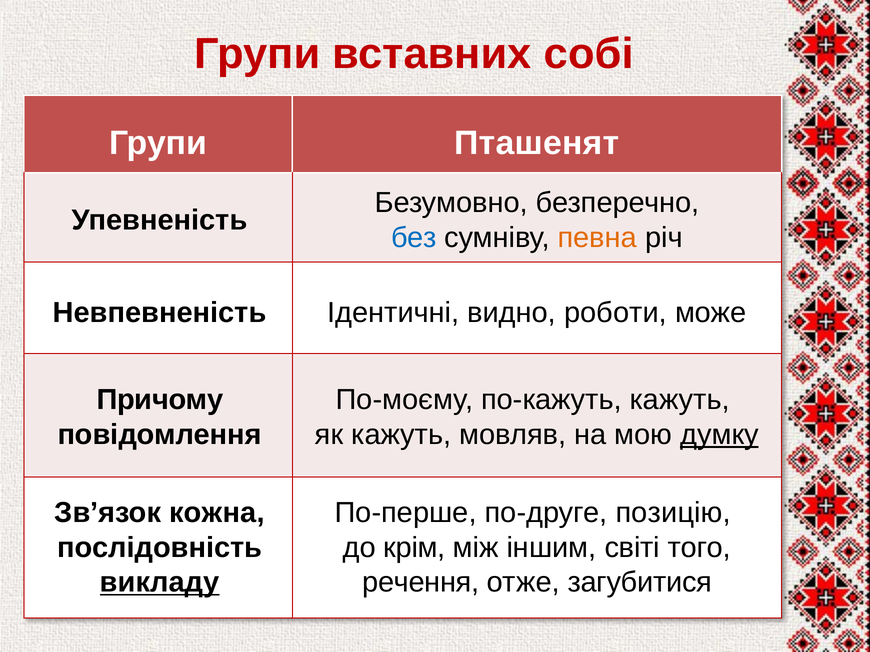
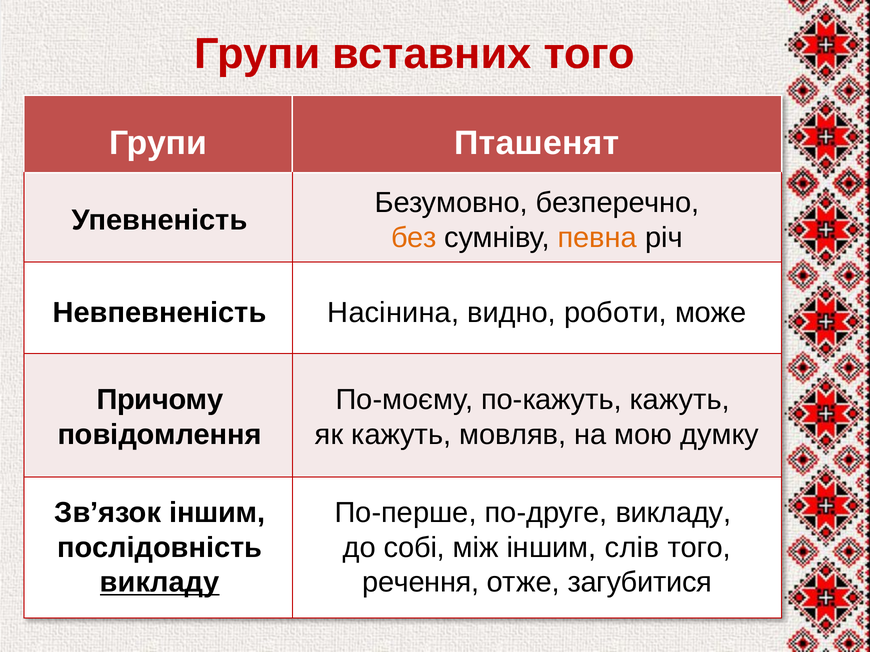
вставних собі: собі -> того
без colour: blue -> orange
Ідентичні: Ідентичні -> Насінина
думку underline: present -> none
Зв’язок кожна: кожна -> іншим
по-друге позицію: позицію -> викладу
крім: крім -> собі
світі: світі -> слів
